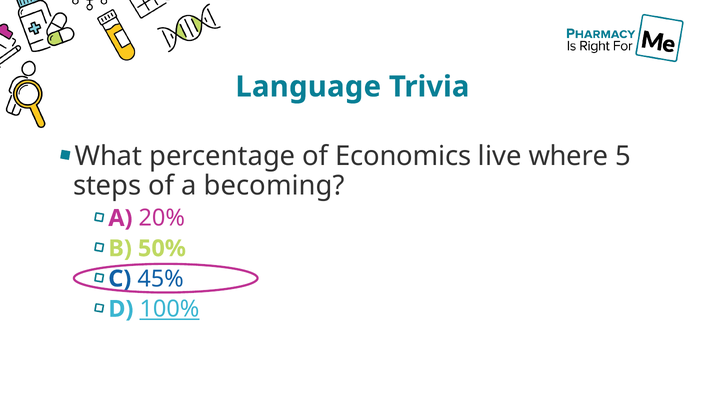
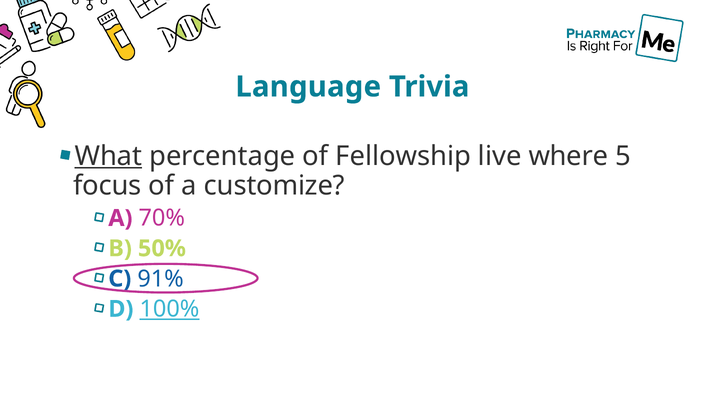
What underline: none -> present
Economics: Economics -> Fellowship
steps: steps -> focus
becoming: becoming -> customize
20%: 20% -> 70%
45%: 45% -> 91%
